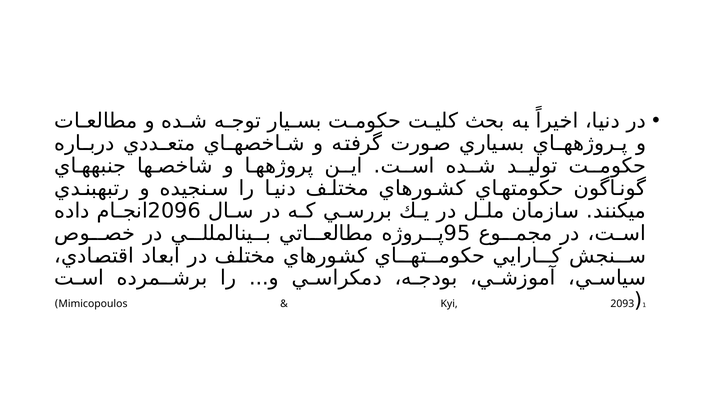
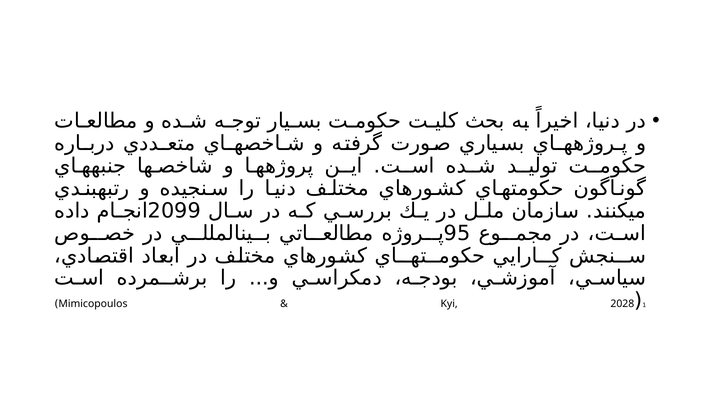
2096: 2096 -> 2099
2093: 2093 -> 2028
